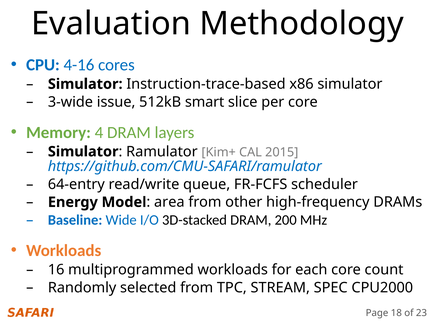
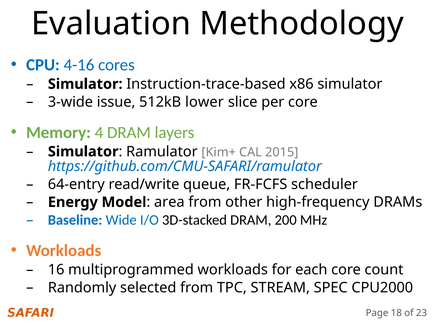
smart: smart -> lower
